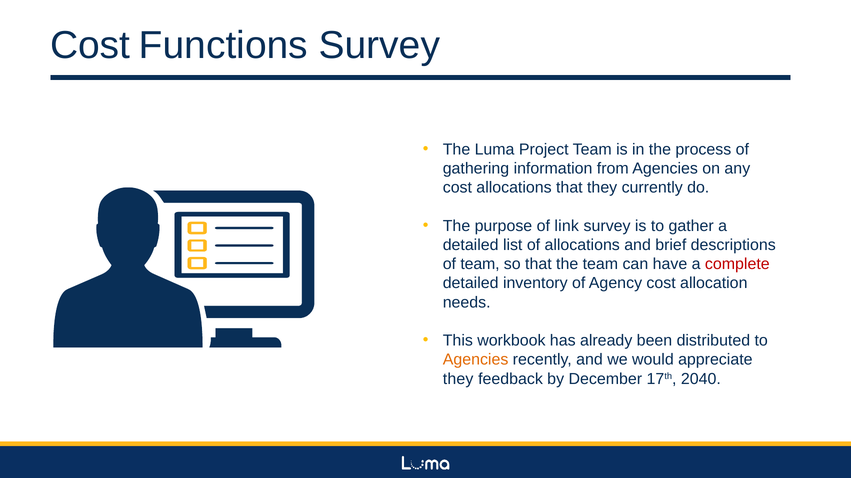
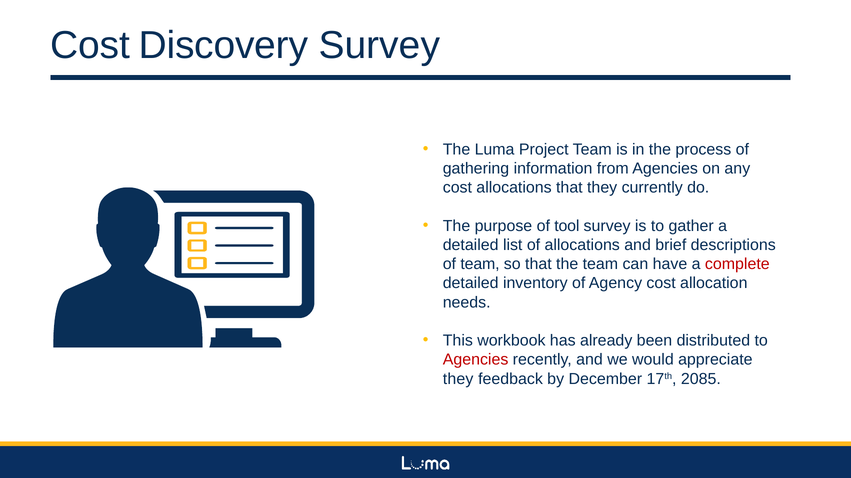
Functions: Functions -> Discovery
link: link -> tool
Agencies at (476, 360) colour: orange -> red
2040: 2040 -> 2085
